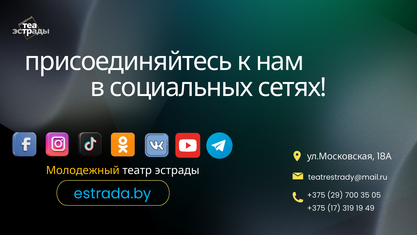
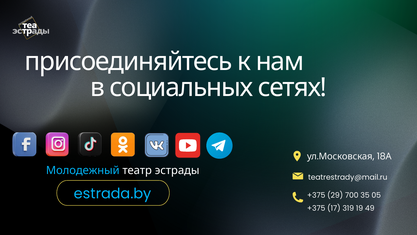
Молодежный colour: yellow -> light blue
